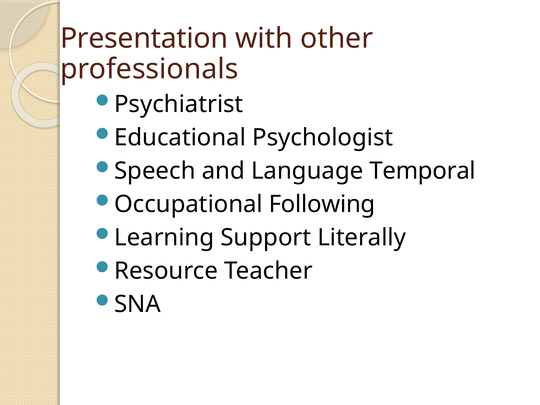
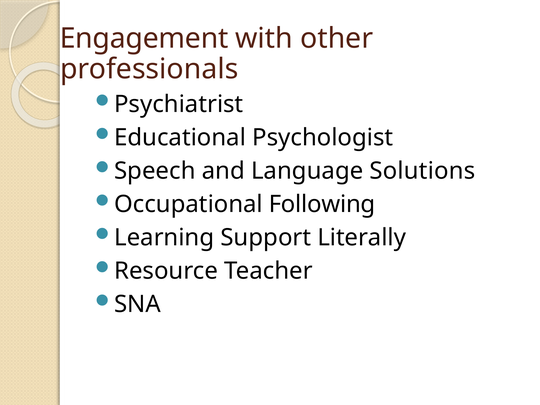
Presentation: Presentation -> Engagement
Temporal: Temporal -> Solutions
